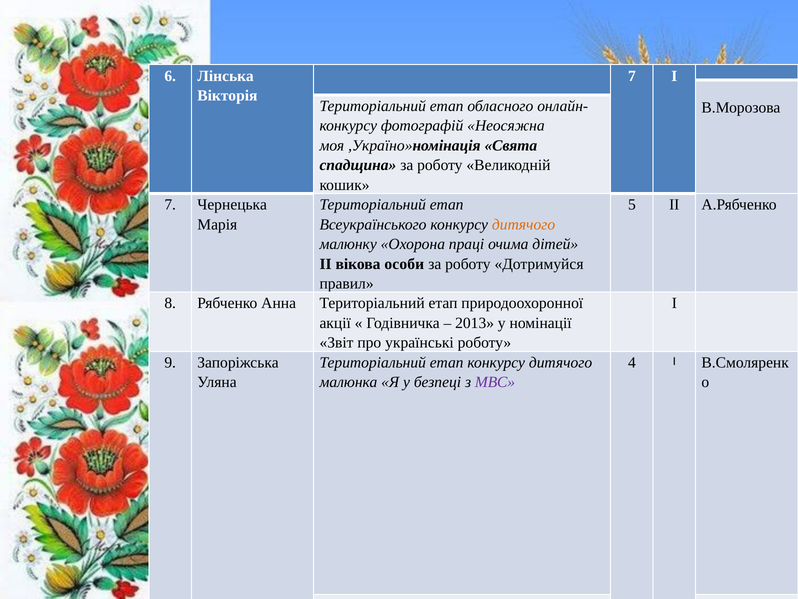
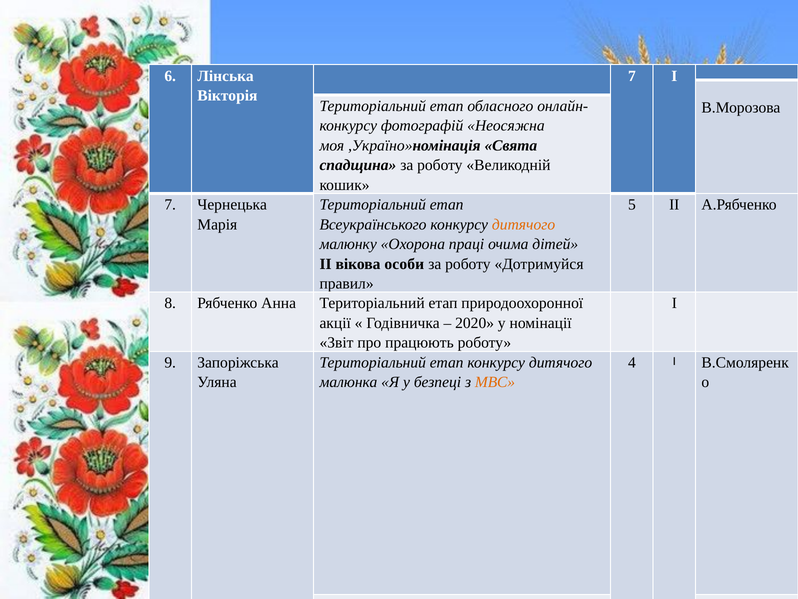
2013: 2013 -> 2020
українські: українські -> працюють
МВС colour: purple -> orange
